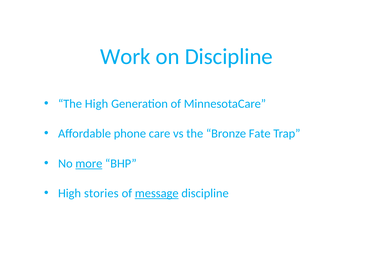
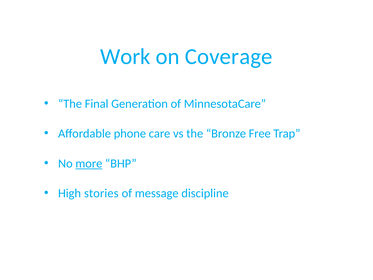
on Discipline: Discipline -> Coverage
The High: High -> Final
Fate: Fate -> Free
message underline: present -> none
